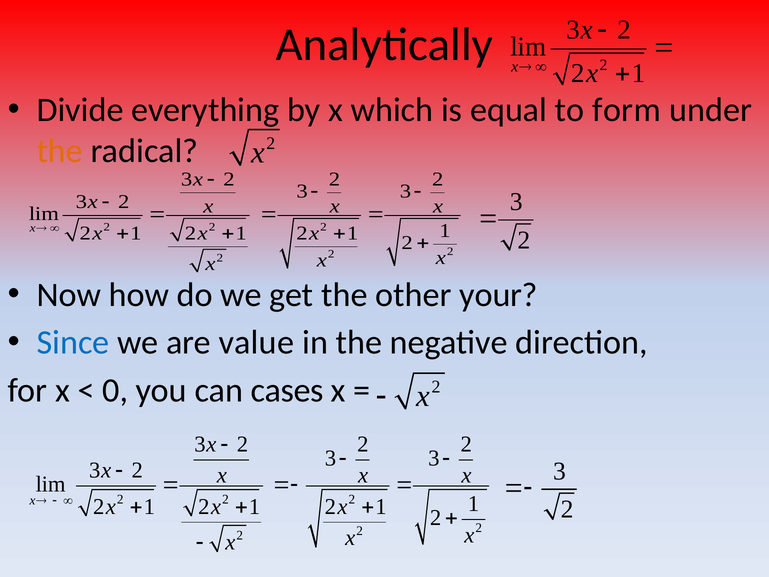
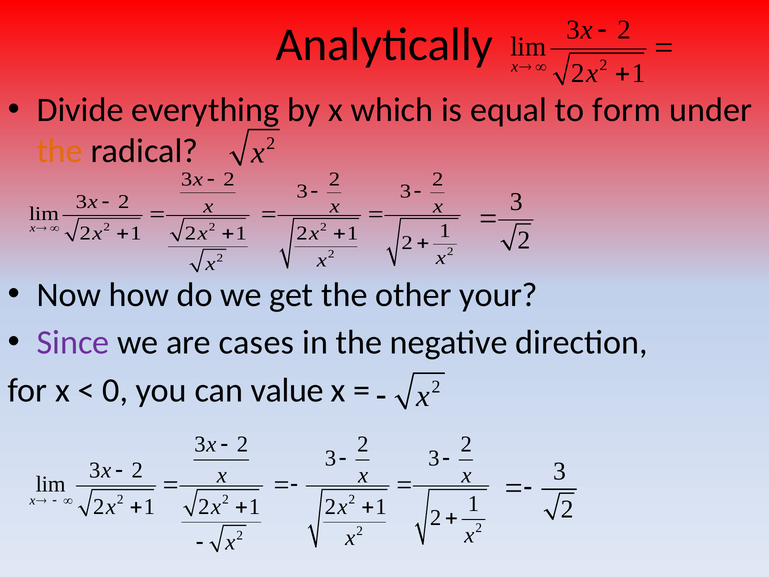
Since colour: blue -> purple
value: value -> cases
cases: cases -> value
